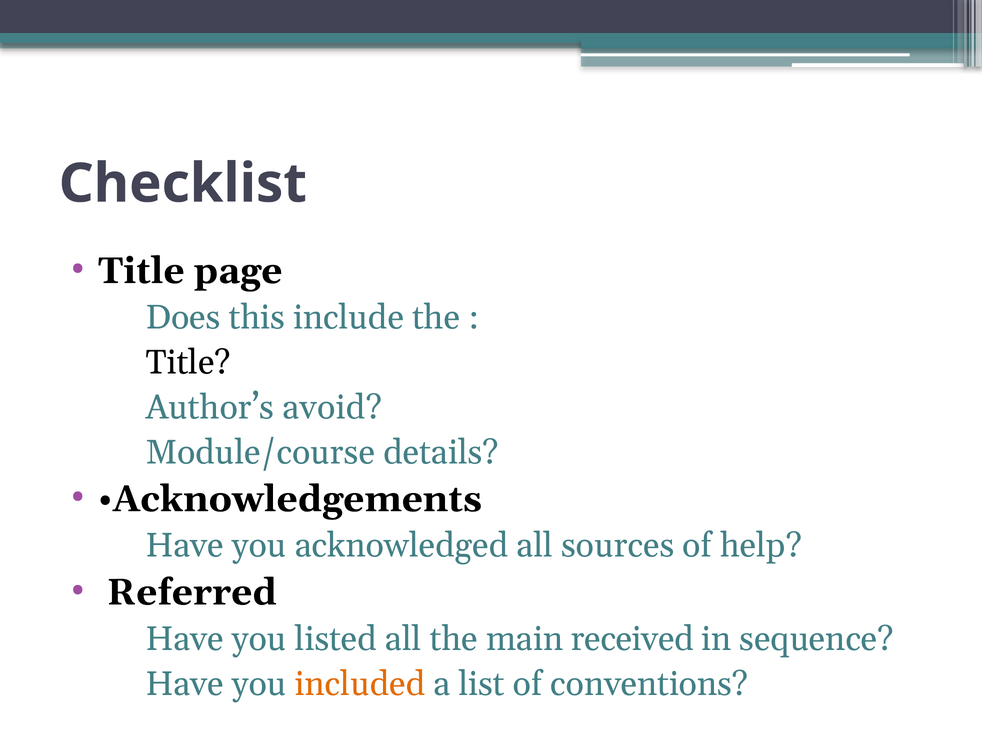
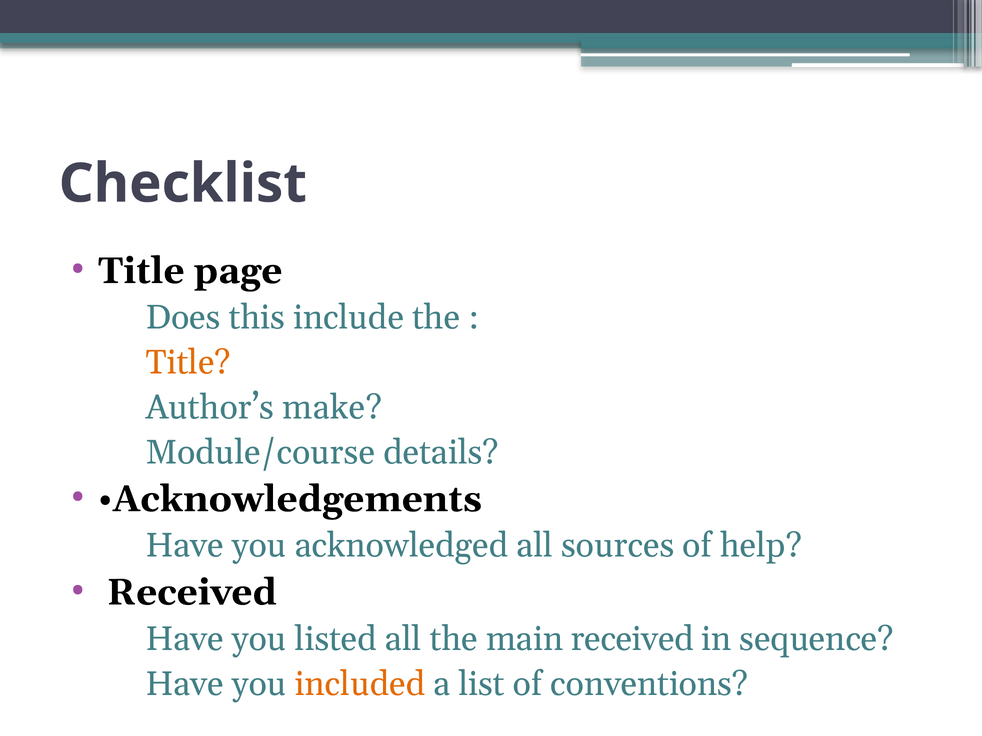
Title at (188, 363) colour: black -> orange
avoid: avoid -> make
Referred at (192, 593): Referred -> Received
